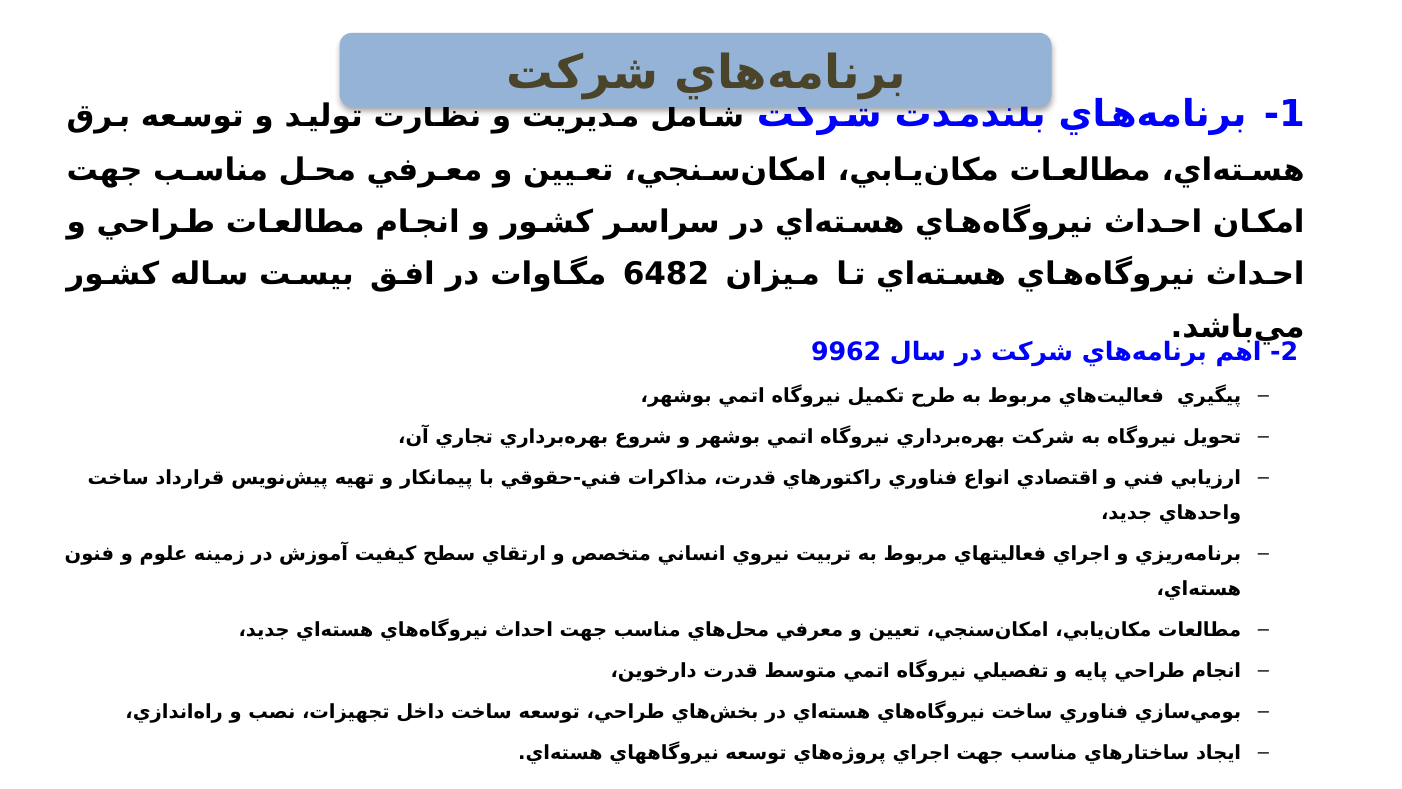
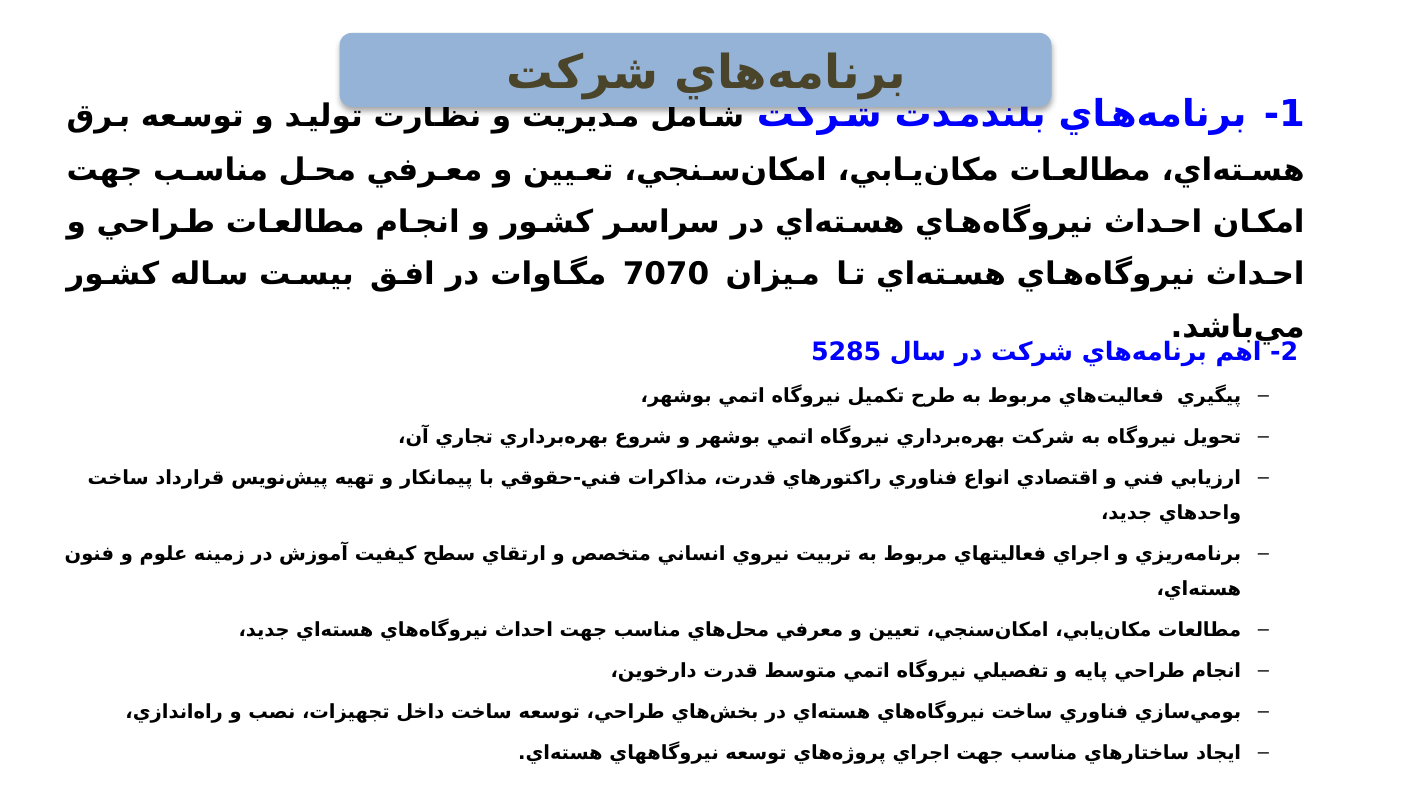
6482: 6482 -> 7070
9962: 9962 -> 5285
